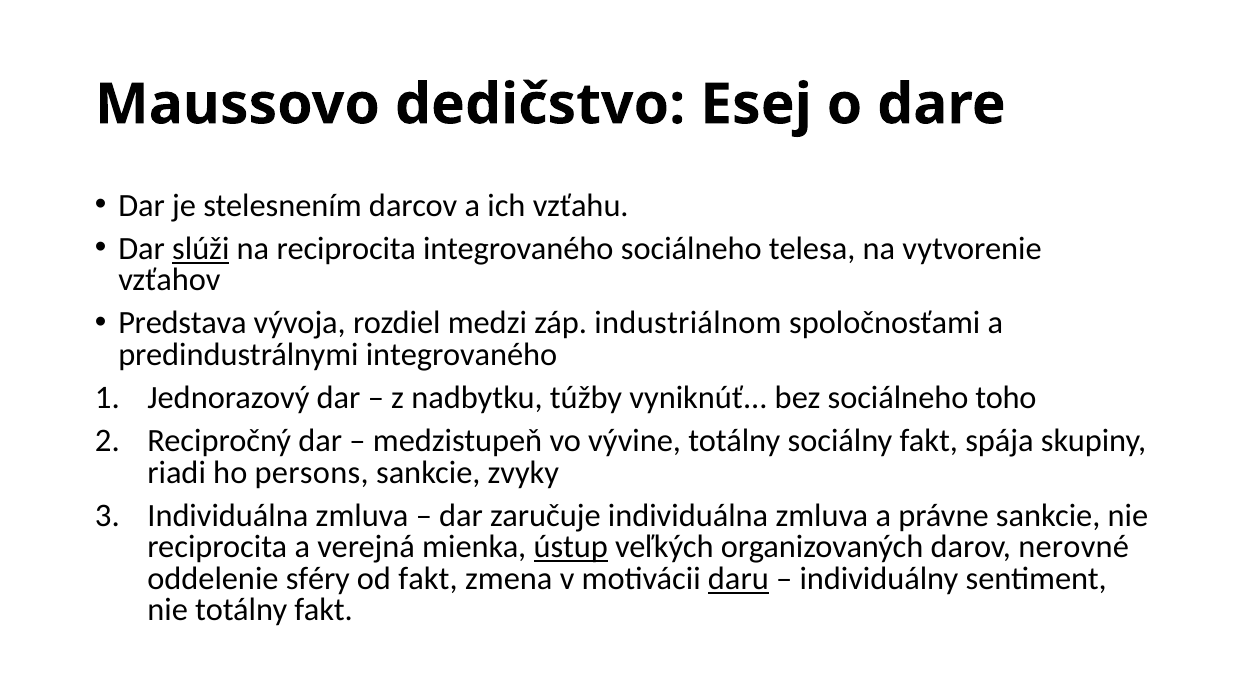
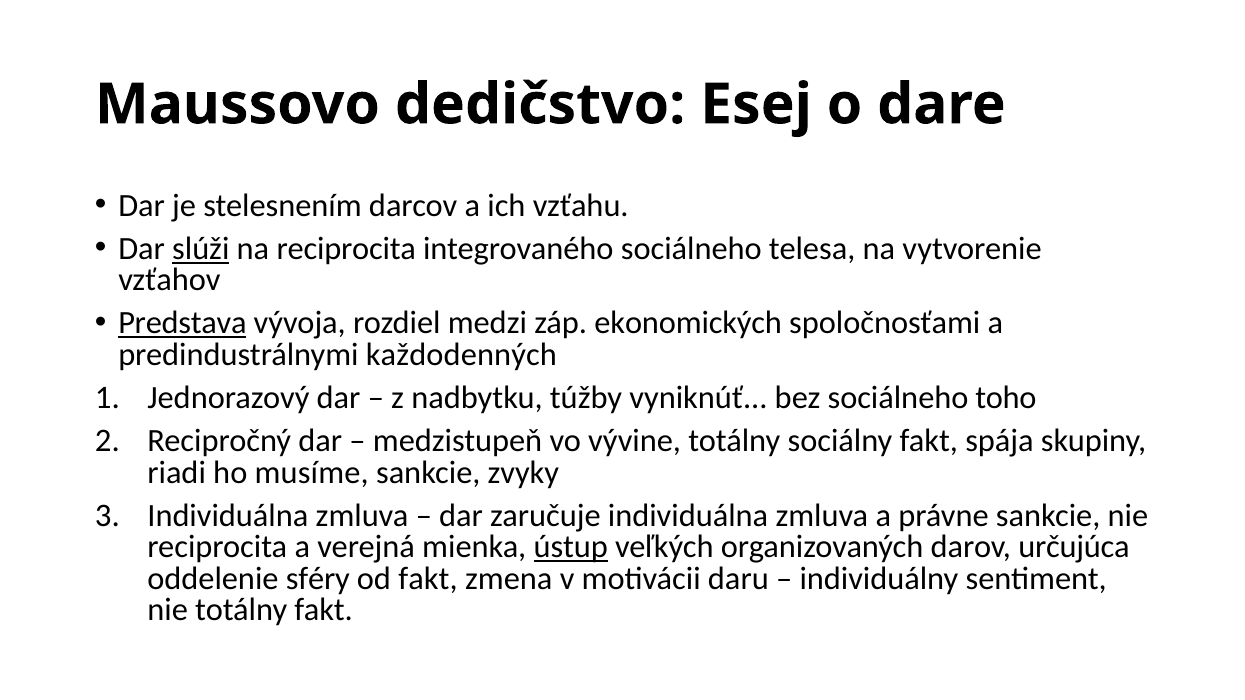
Predstava underline: none -> present
industriálnom: industriálnom -> ekonomických
predindustrálnymi integrovaného: integrovaného -> každodenných
persons: persons -> musíme
nerovné: nerovné -> určujúca
daru underline: present -> none
